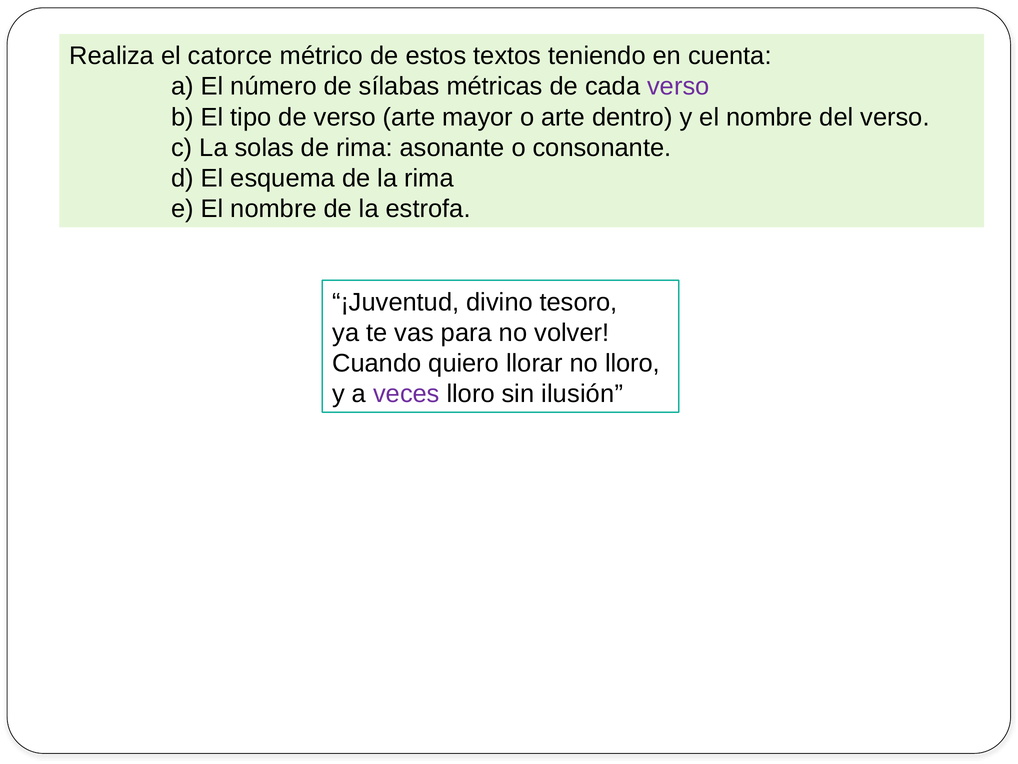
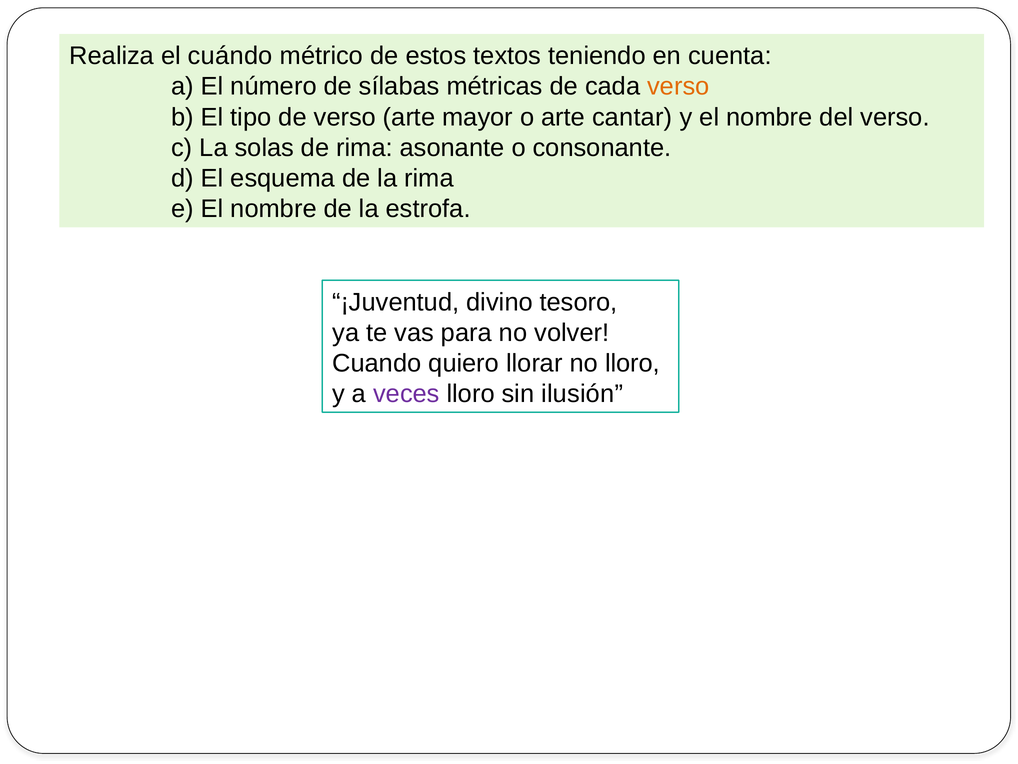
catorce: catorce -> cuándo
verso at (678, 87) colour: purple -> orange
dentro: dentro -> cantar
